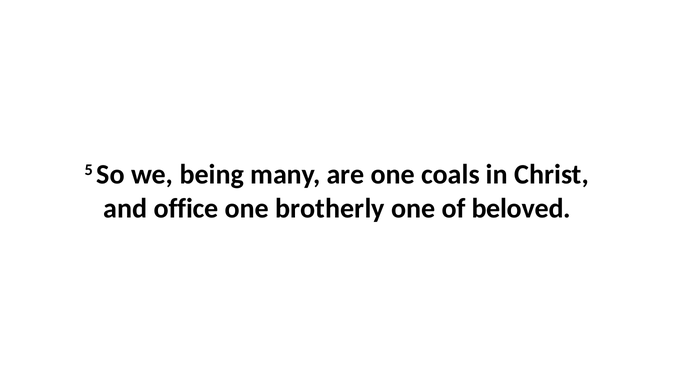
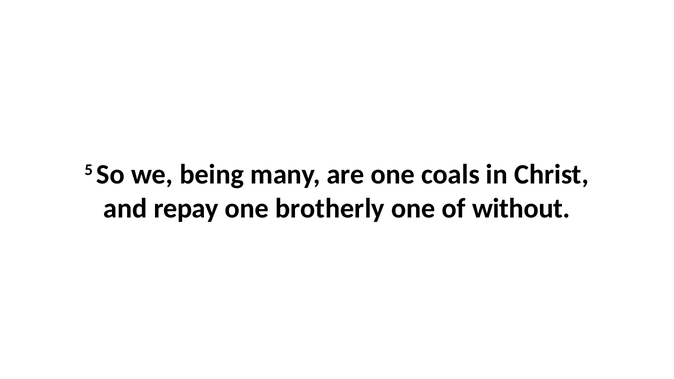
office: office -> repay
beloved: beloved -> without
